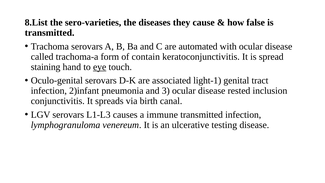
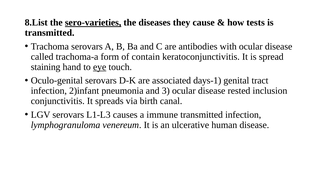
sero-varieties underline: none -> present
false: false -> tests
automated: automated -> antibodies
light-1: light-1 -> days-1
testing: testing -> human
